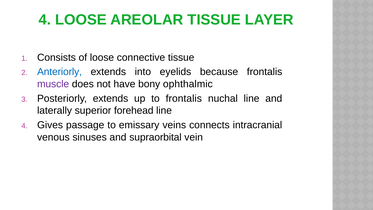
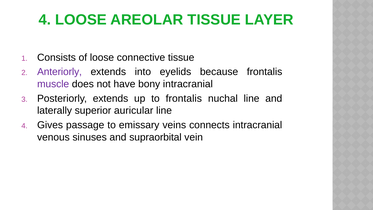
Anteriorly colour: blue -> purple
bony ophthalmic: ophthalmic -> intracranial
forehead: forehead -> auricular
